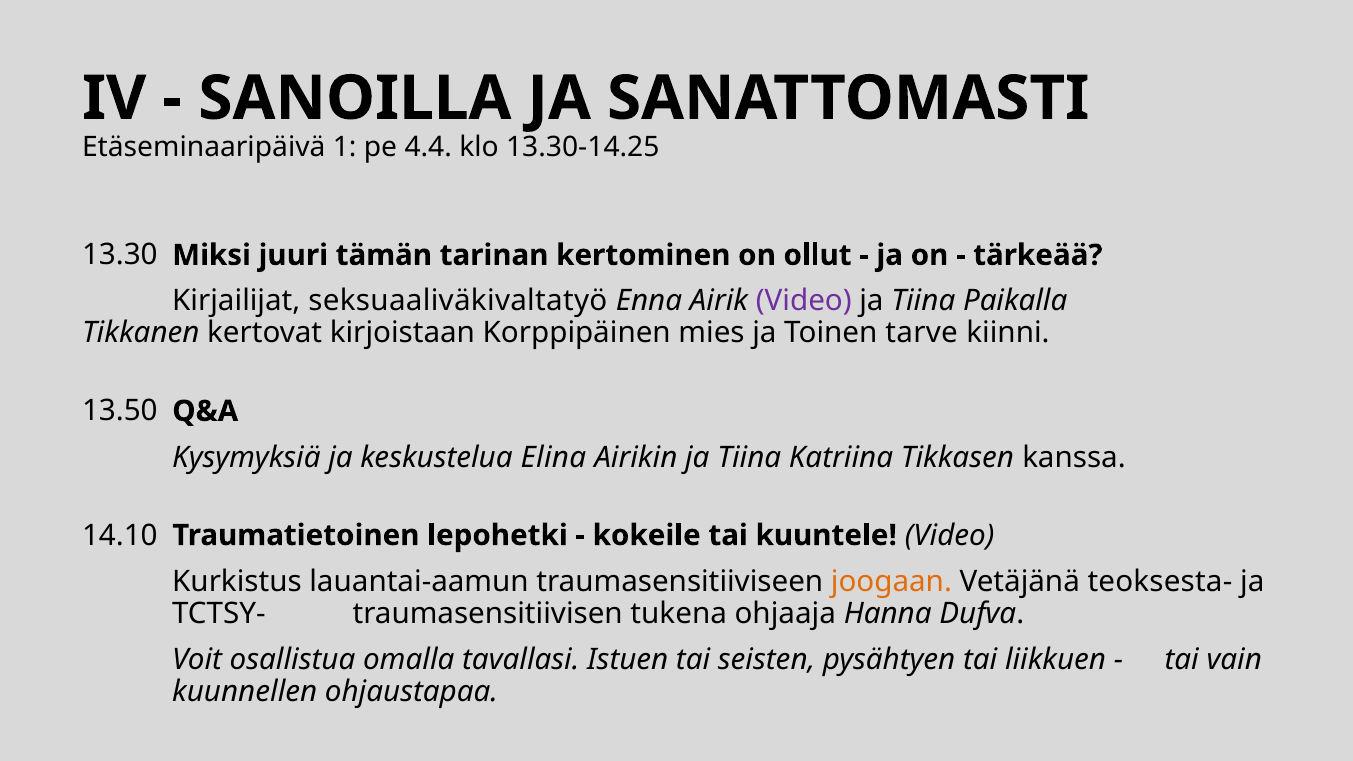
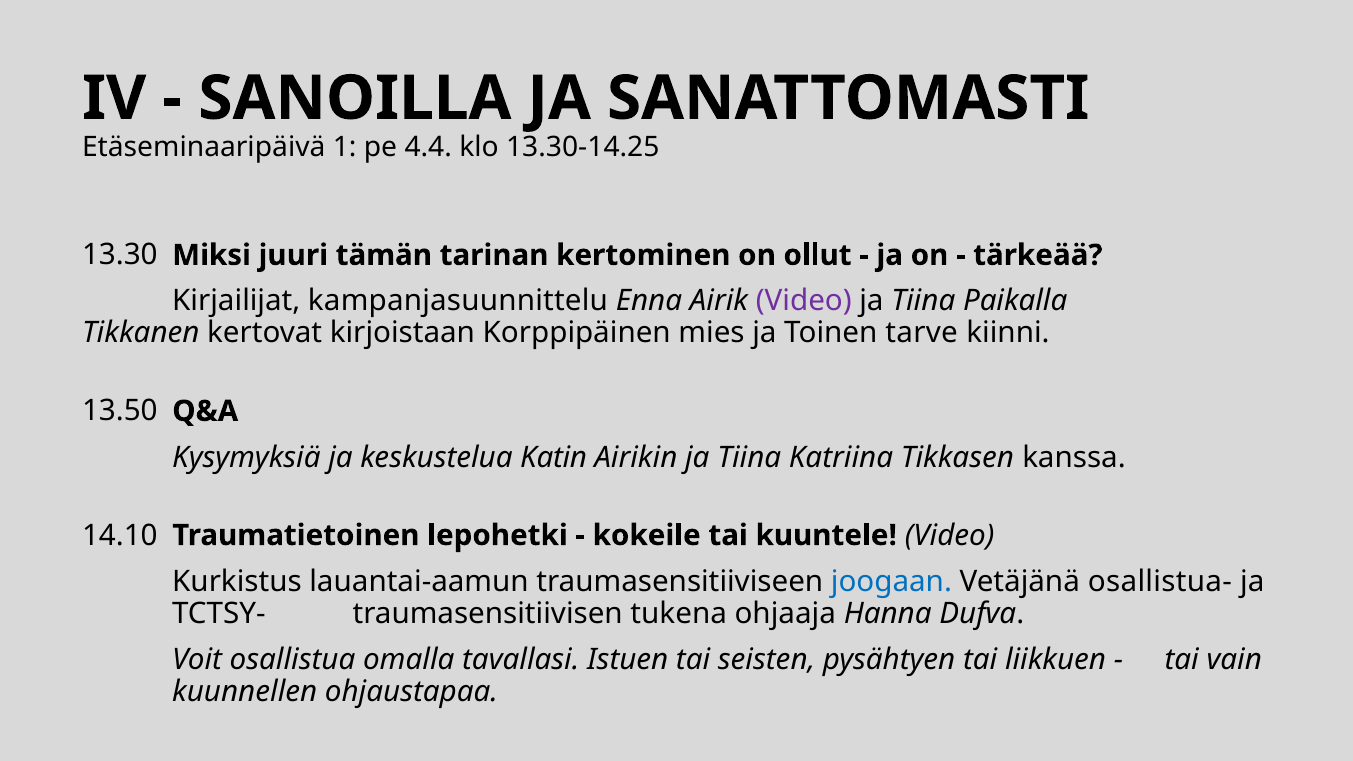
seksuaaliväkivaltatyö: seksuaaliväkivaltatyö -> kampanjasuunnittelu
Elina: Elina -> Katin
joogaan colour: orange -> blue
teoksesta-: teoksesta- -> osallistua-
